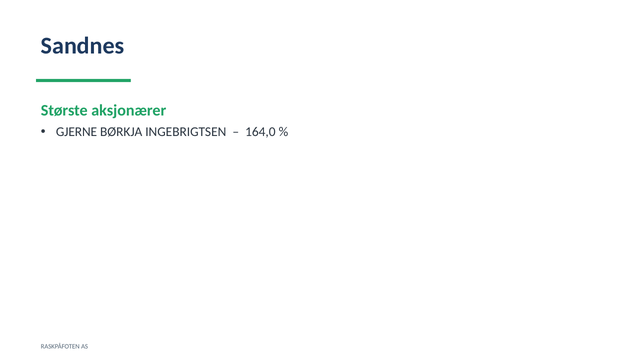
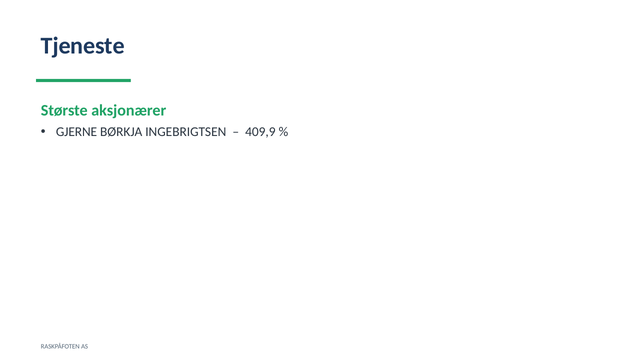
Sandnes: Sandnes -> Tjeneste
164,0: 164,0 -> 409,9
